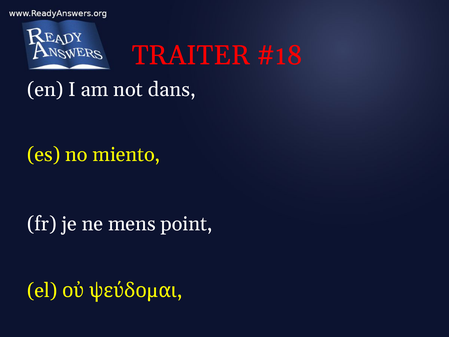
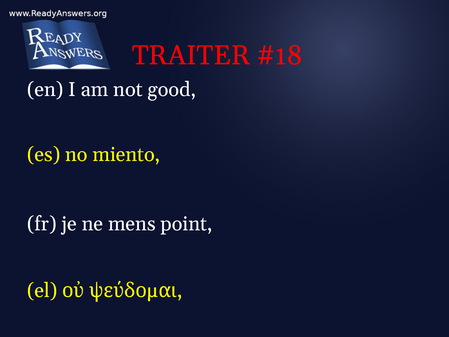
dans: dans -> good
